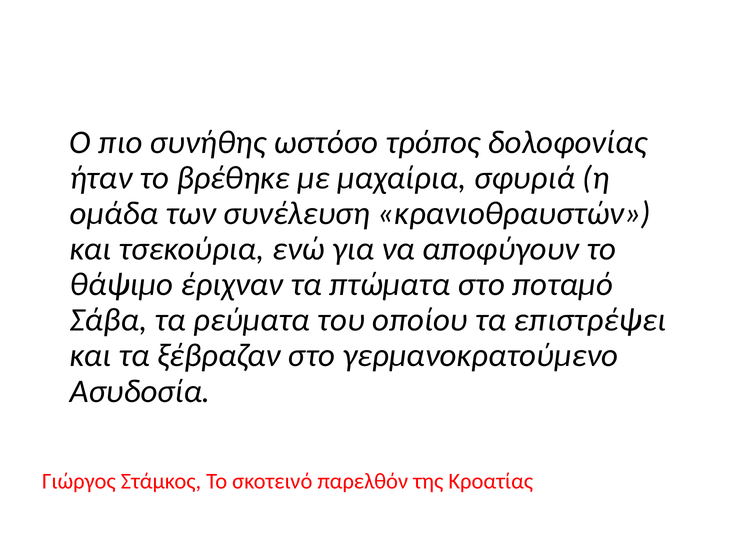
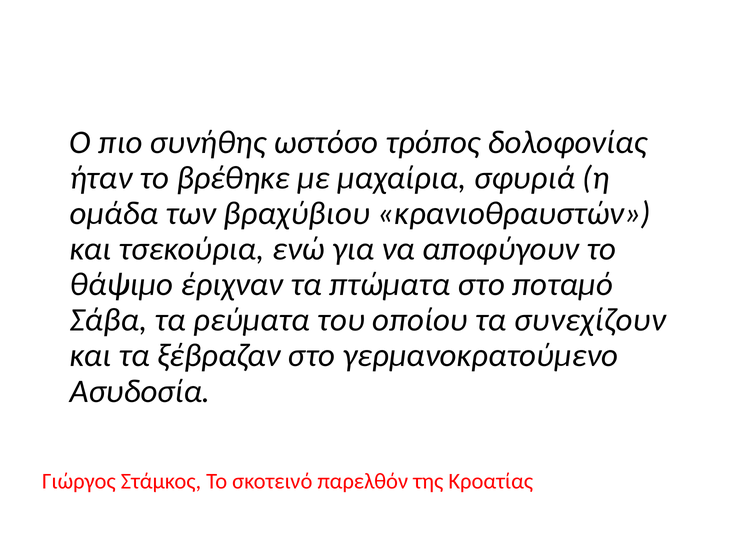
συνέλευση: συνέλευση -> βραχύβιου
επιστρέψει: επιστρέψει -> συνεχίζουν
